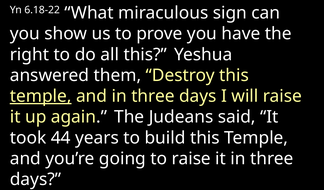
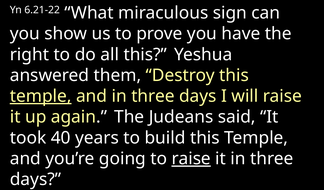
6.18-22: 6.18-22 -> 6.21-22
44: 44 -> 40
raise at (191, 159) underline: none -> present
